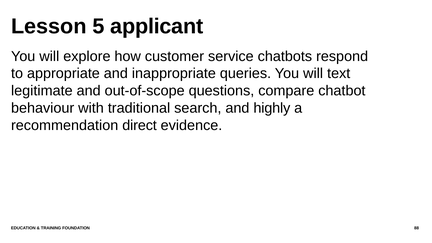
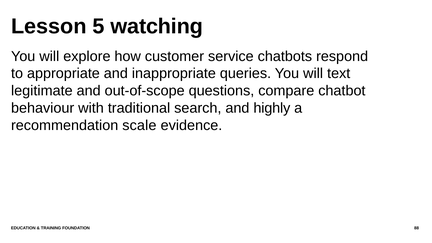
applicant: applicant -> watching
direct: direct -> scale
